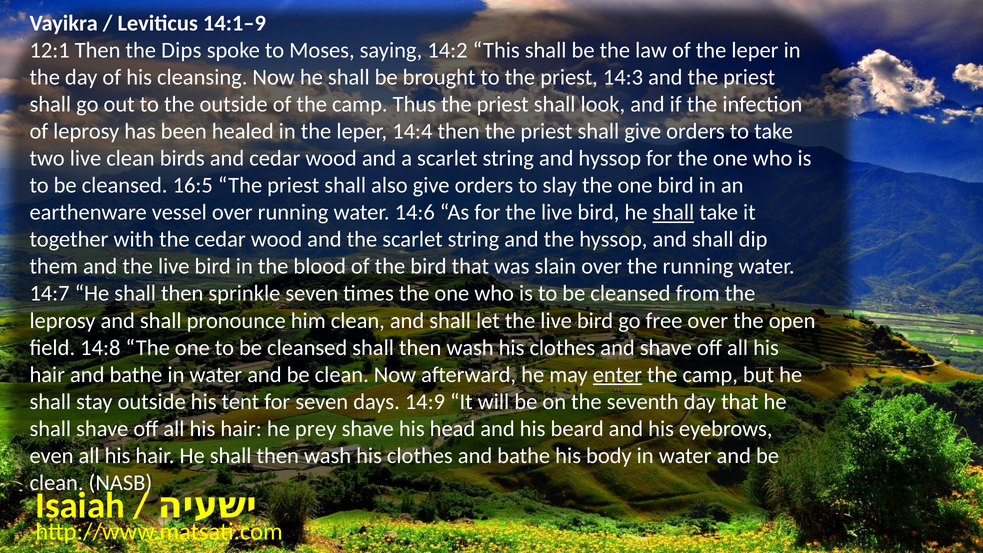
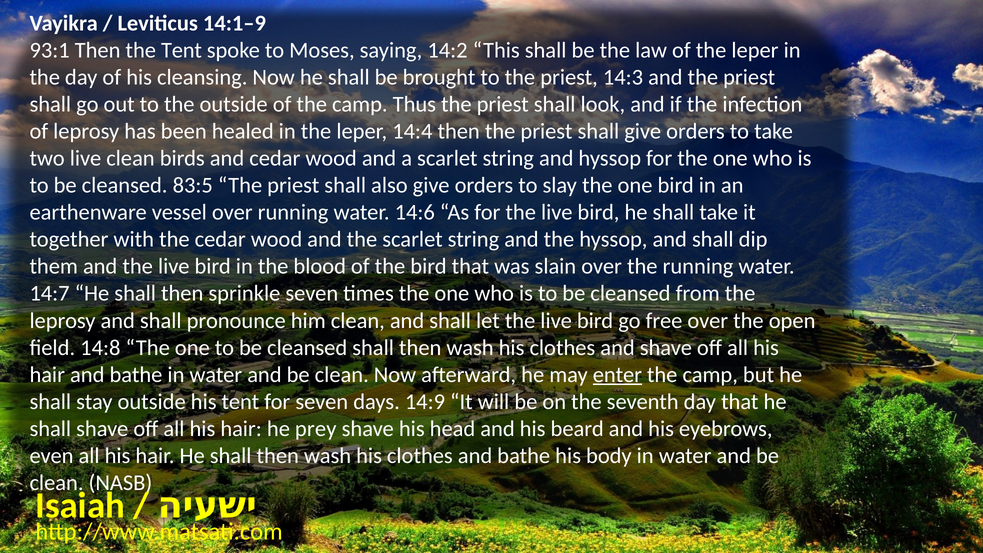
12:1: 12:1 -> 93:1
the Dips: Dips -> Tent
16:5: 16:5 -> 83:5
shall at (673, 212) underline: present -> none
